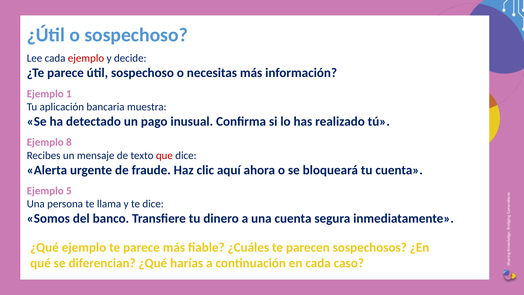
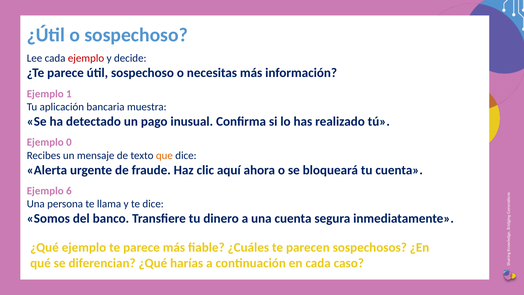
8: 8 -> 0
que colour: red -> orange
5: 5 -> 6
